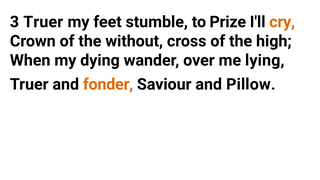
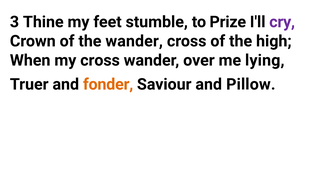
3 Truer: Truer -> Thine
cry colour: orange -> purple
the without: without -> wander
my dying: dying -> cross
